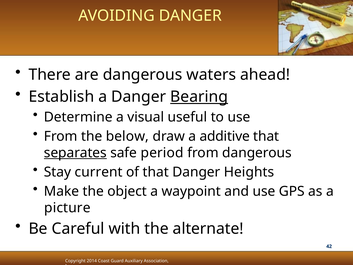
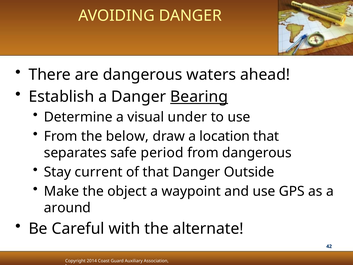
useful: useful -> under
additive: additive -> location
separates underline: present -> none
Heights: Heights -> Outside
picture: picture -> around
